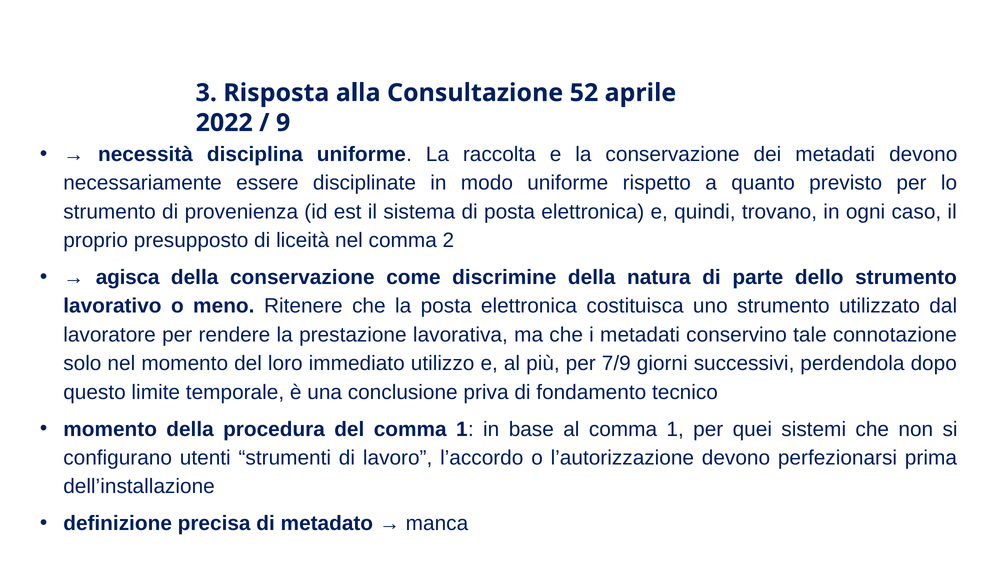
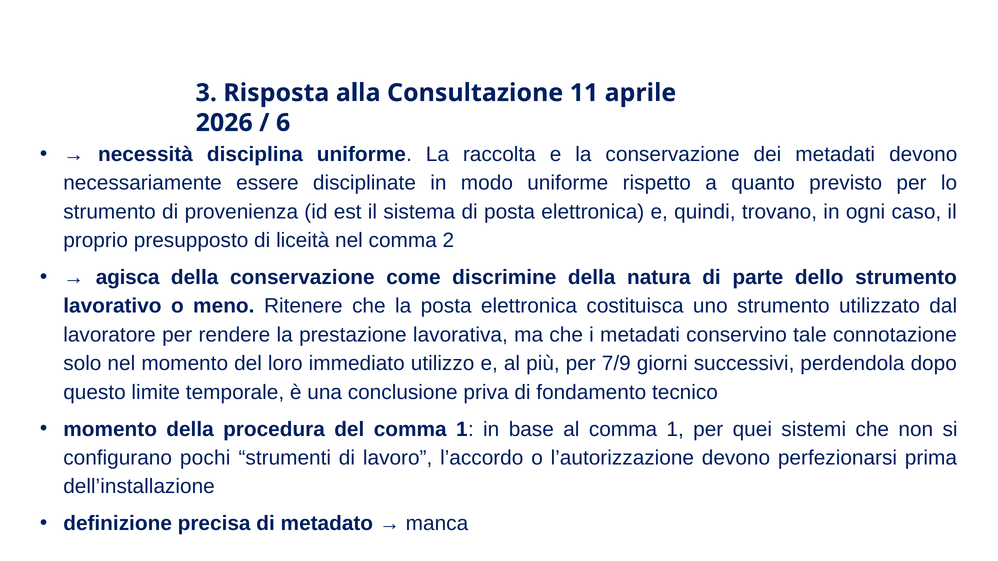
52: 52 -> 11
2022: 2022 -> 2026
9: 9 -> 6
utenti: utenti -> pochi
